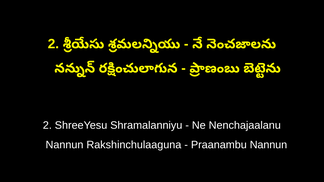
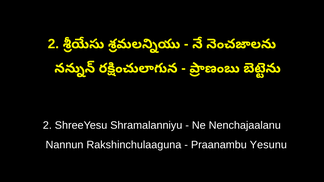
Praanambu Nannun: Nannun -> Yesunu
